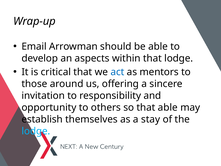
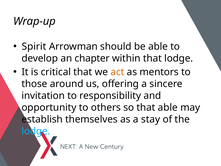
Email: Email -> Spirit
aspects: aspects -> chapter
act colour: blue -> orange
